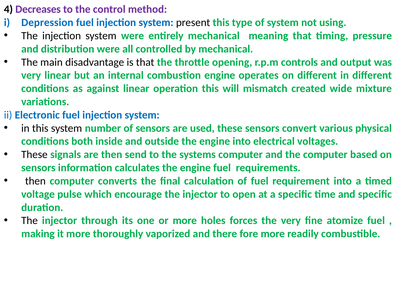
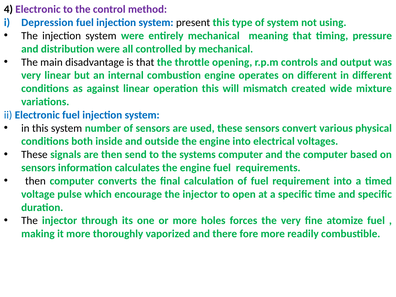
4 Decreases: Decreases -> Electronic
